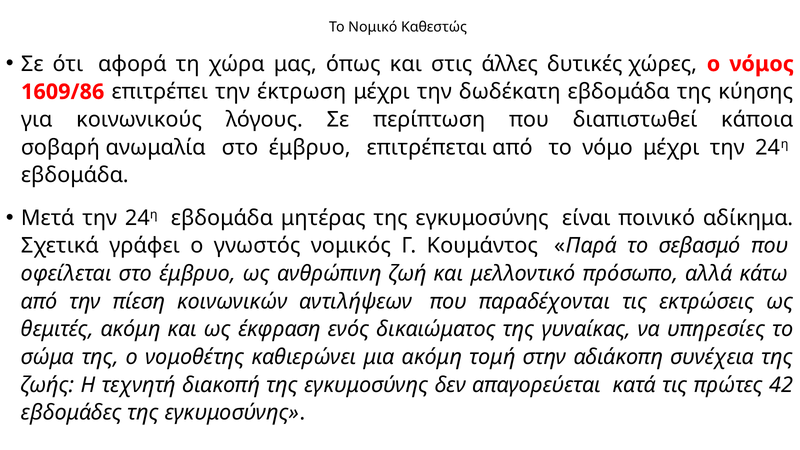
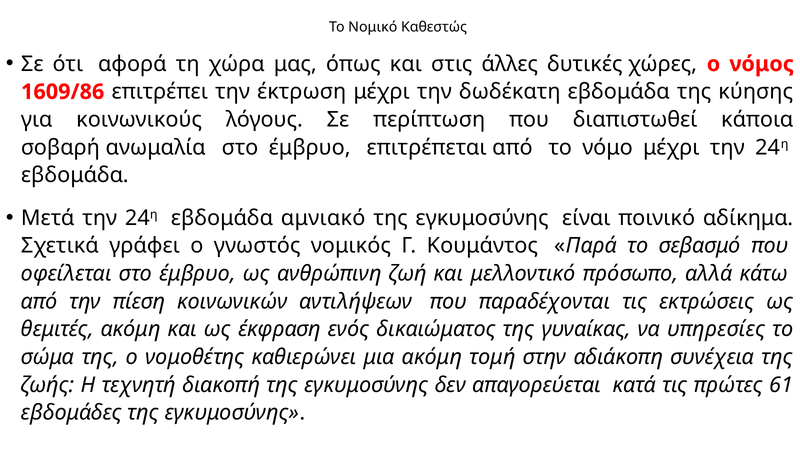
μητέρας: μητέρας -> αμνιακό
42: 42 -> 61
